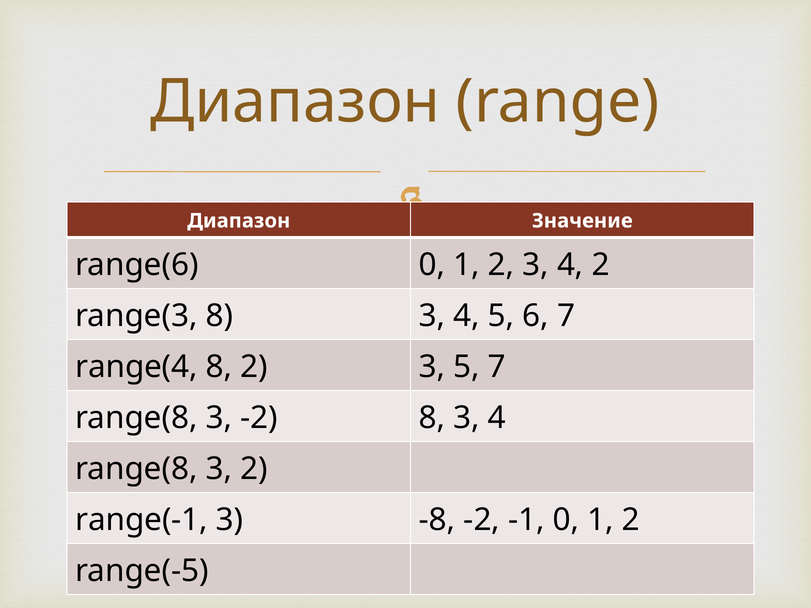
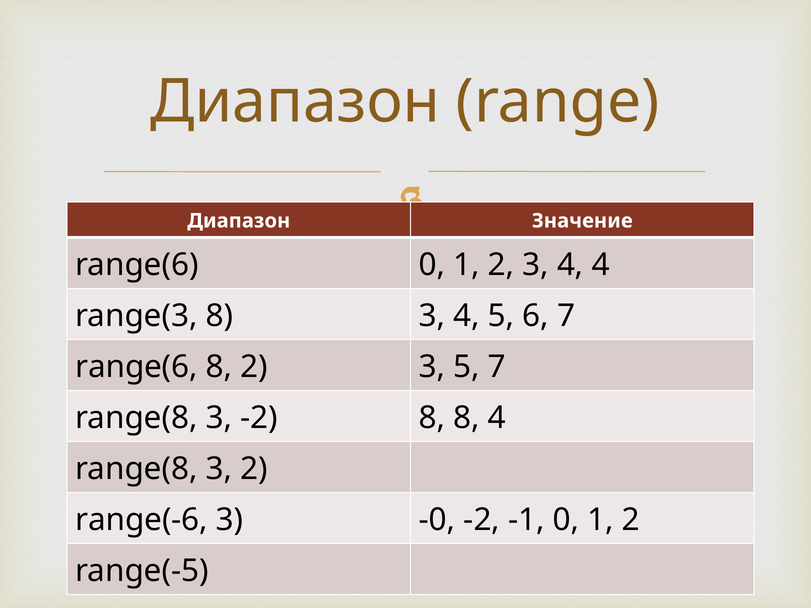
4 2: 2 -> 4
range(4 at (136, 367): range(4 -> range(6
-2 8 3: 3 -> 8
range(-1: range(-1 -> range(-6
-8: -8 -> -0
